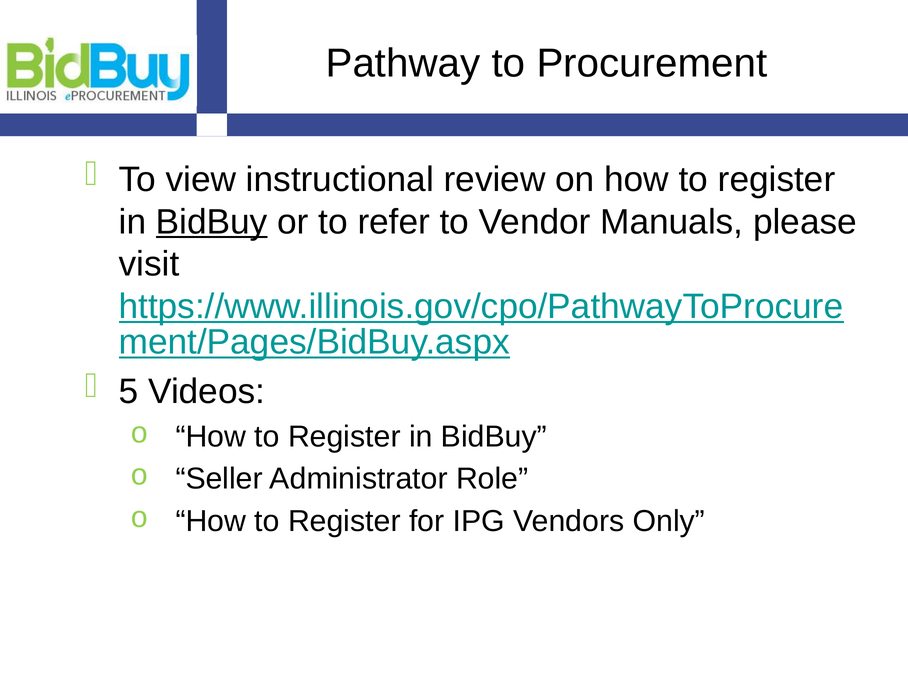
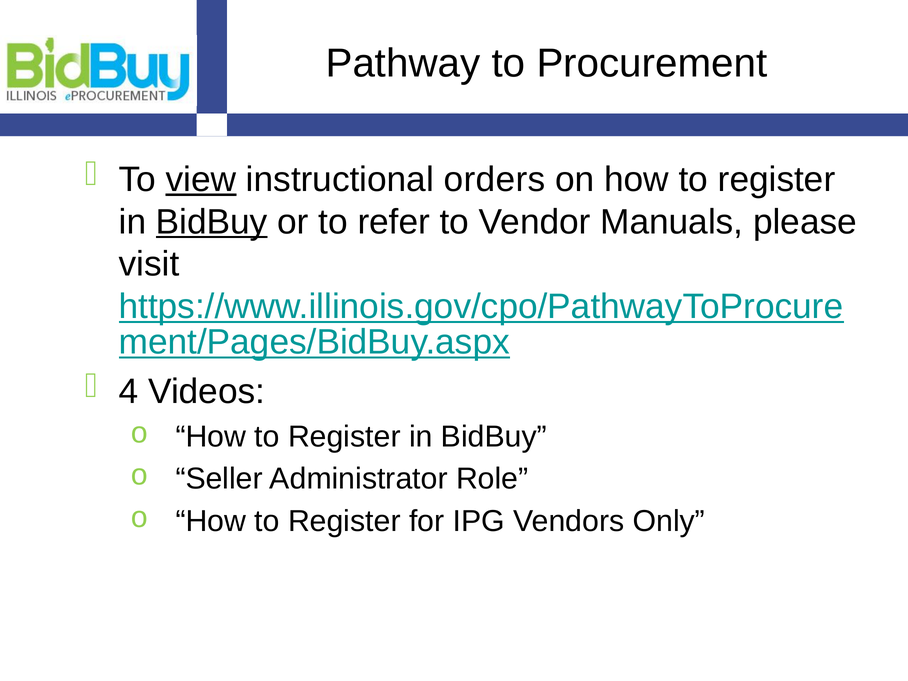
view underline: none -> present
review: review -> orders
5: 5 -> 4
